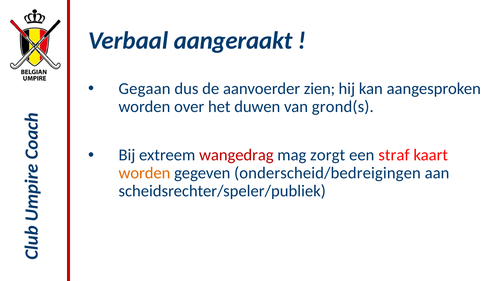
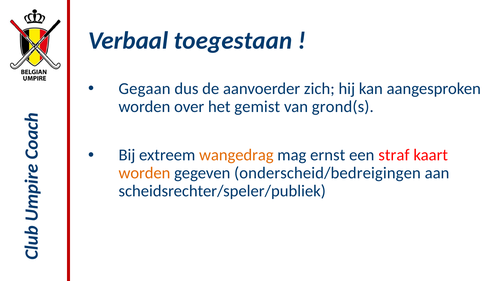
aangeraakt: aangeraakt -> toegestaan
zien: zien -> zich
duwen: duwen -> gemist
wangedrag colour: red -> orange
zorgt: zorgt -> ernst
